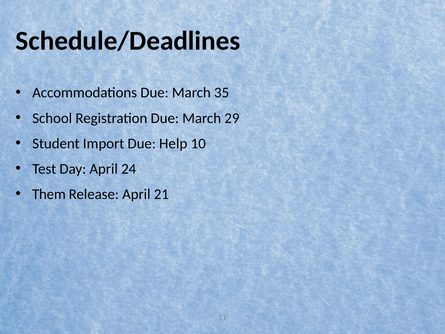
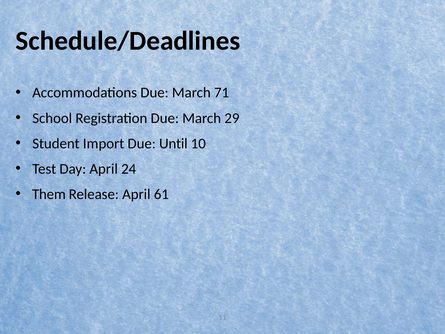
35: 35 -> 71
Help: Help -> Until
21: 21 -> 61
